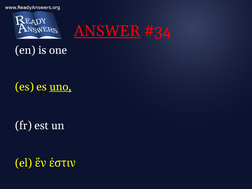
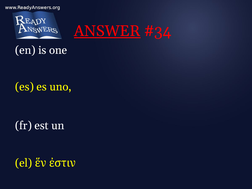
uno underline: present -> none
